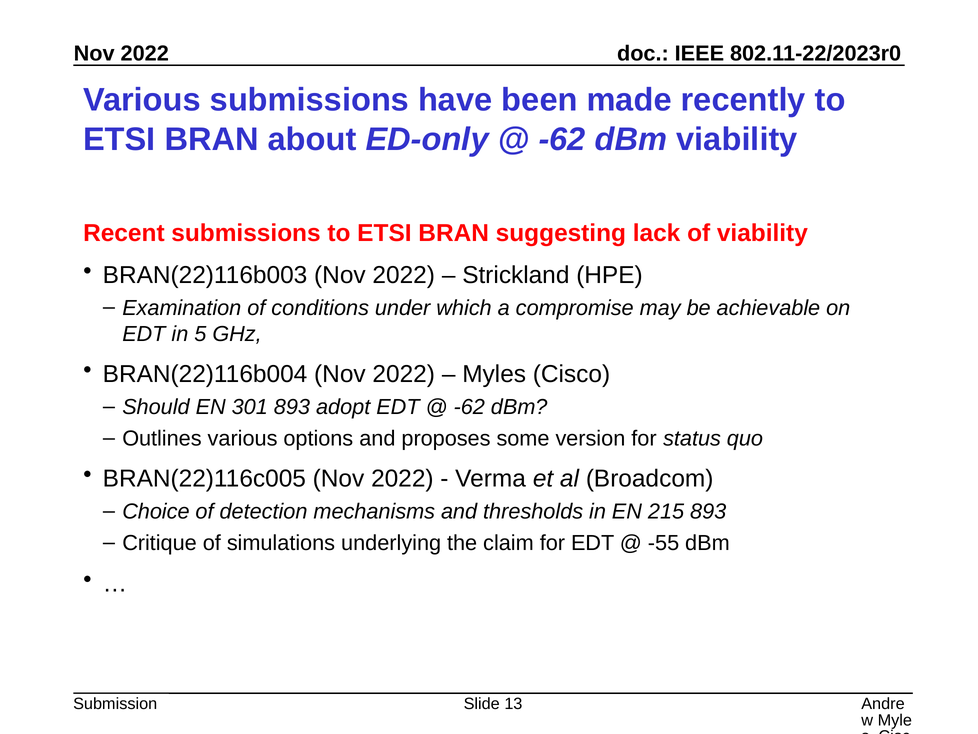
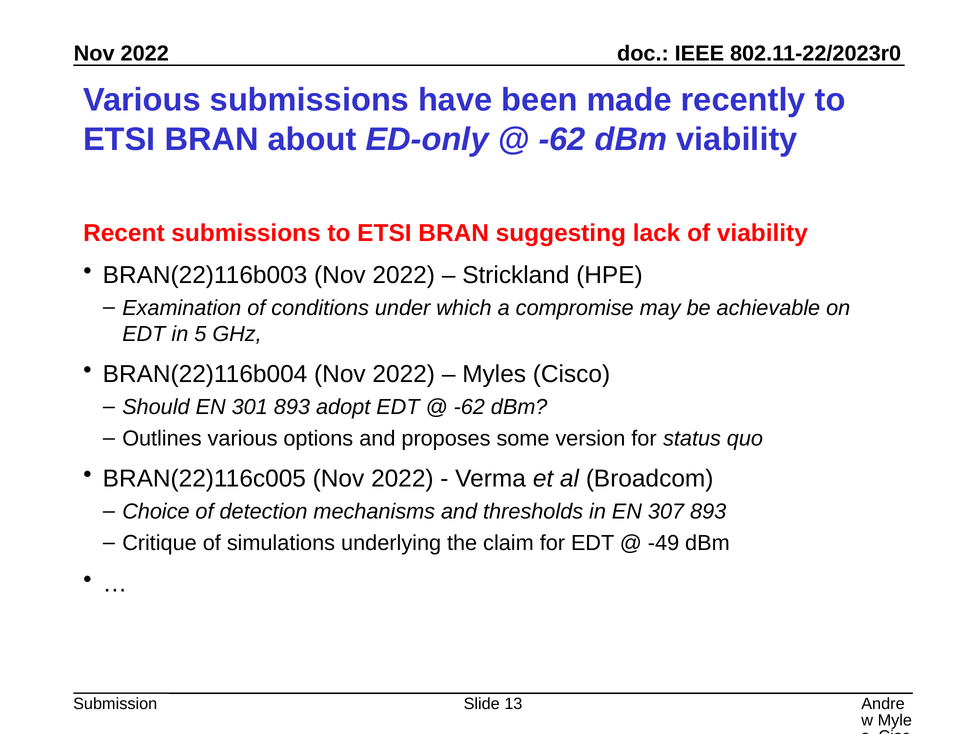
215: 215 -> 307
-55: -55 -> -49
